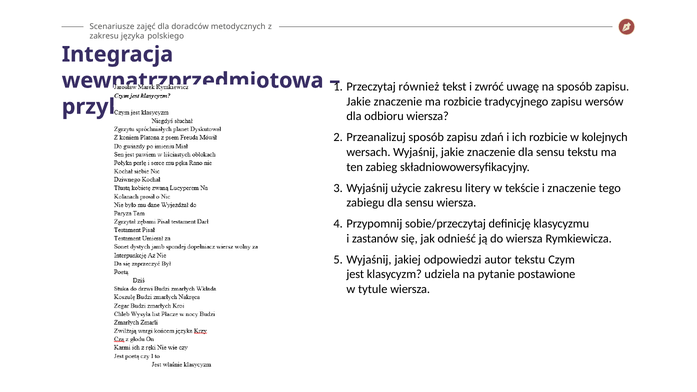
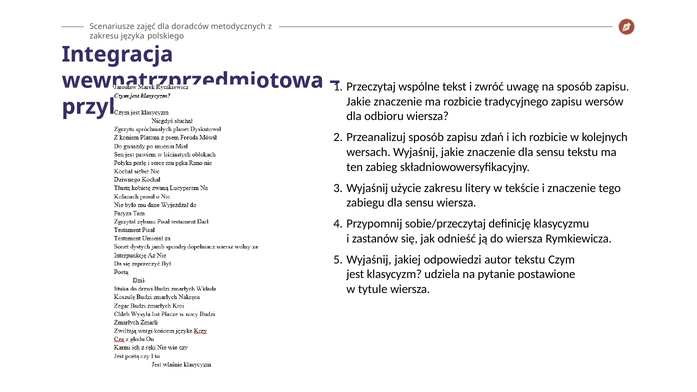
również: również -> wspólne
